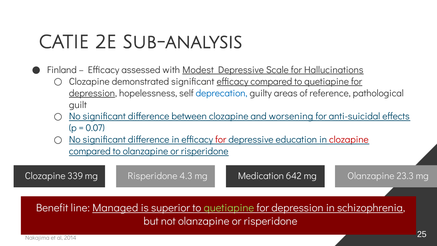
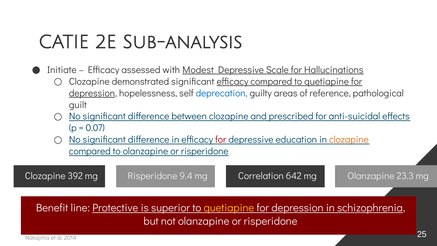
Finland: Finland -> Initiate
worsening: worsening -> prescribed
clozapine at (349, 140) colour: red -> orange
339: 339 -> 392
4.3: 4.3 -> 9.4
Medication: Medication -> Correlation
Managed: Managed -> Protective
quetiapine at (229, 208) colour: light green -> yellow
